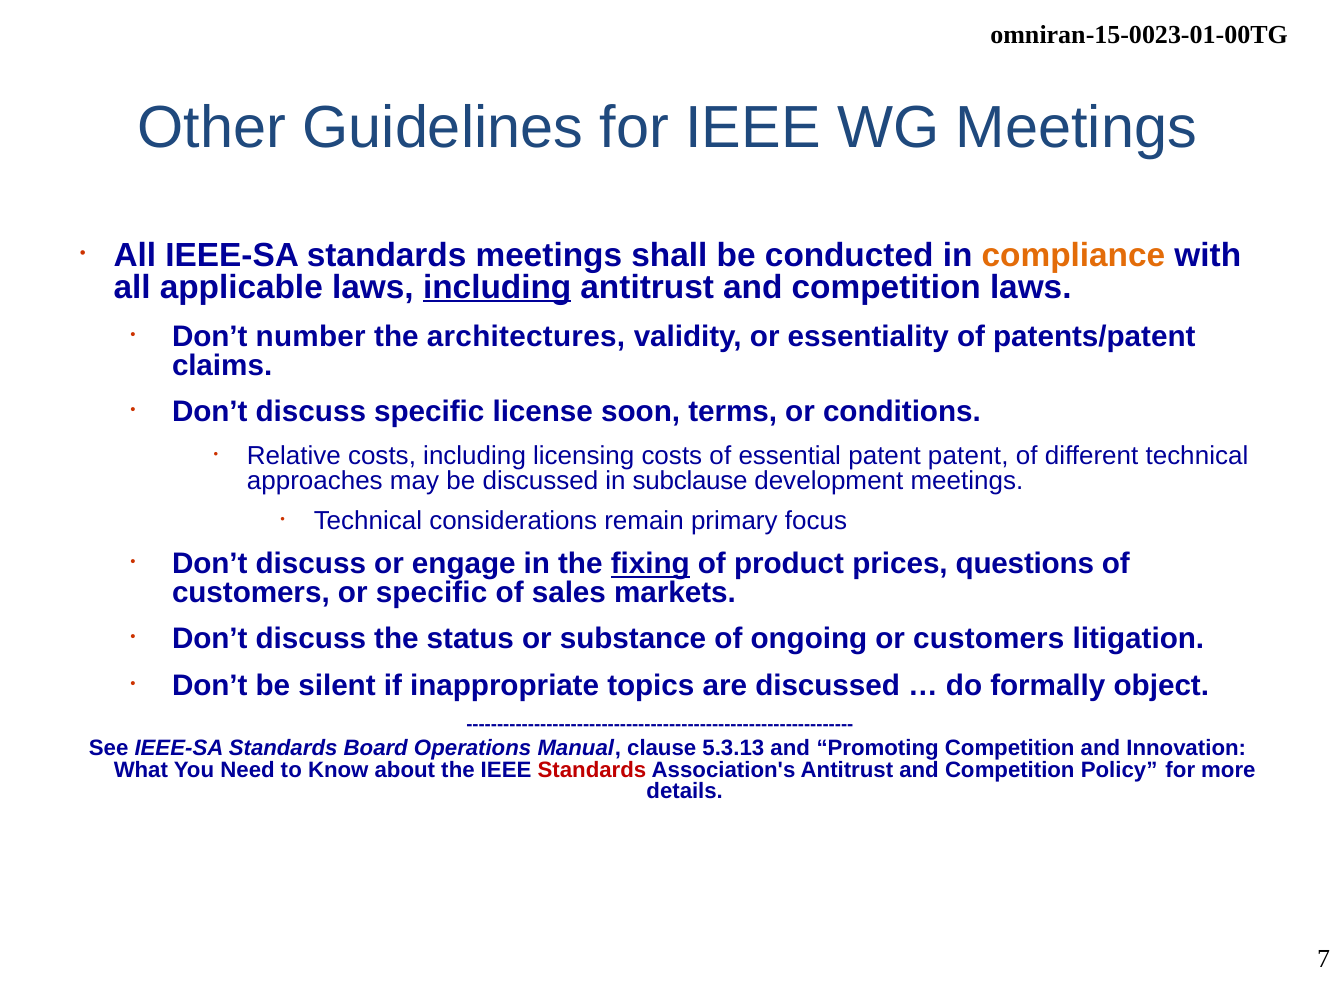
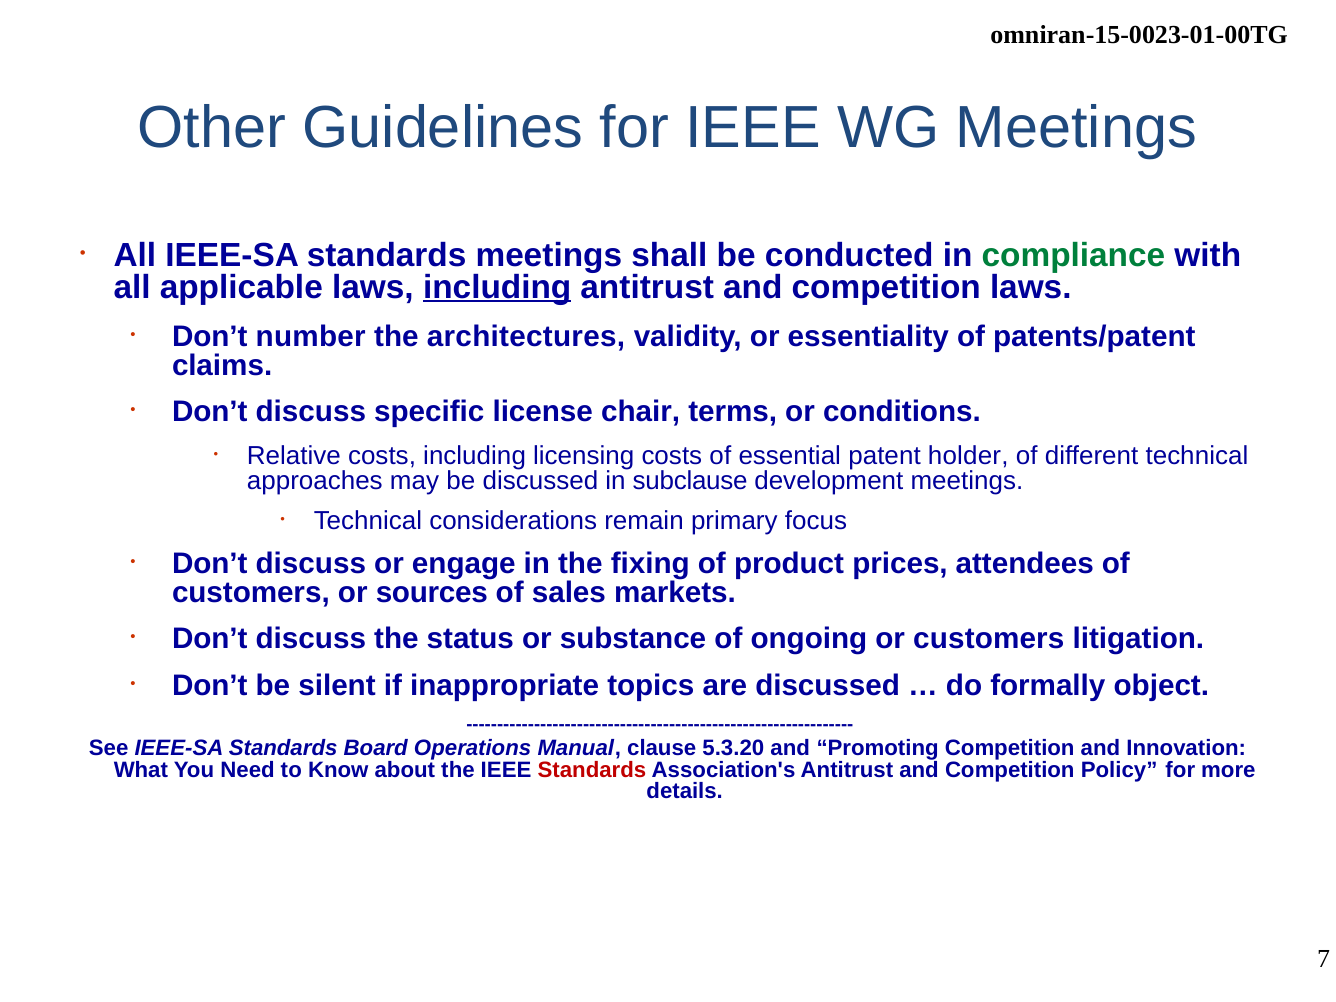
compliance colour: orange -> green
soon: soon -> chair
patent patent: patent -> holder
fixing underline: present -> none
questions: questions -> attendees
or specific: specific -> sources
5.3.13: 5.3.13 -> 5.3.20
